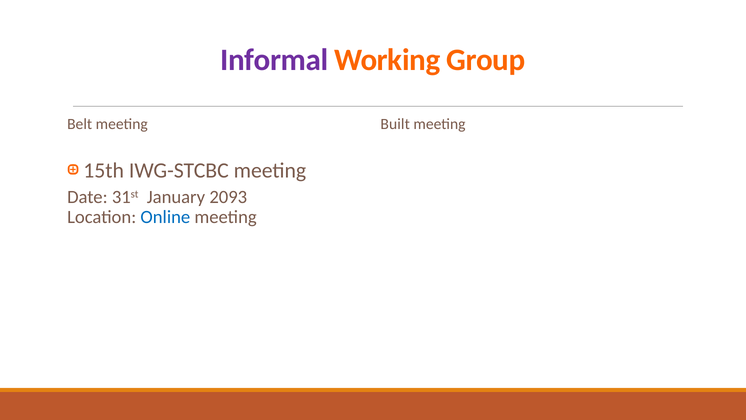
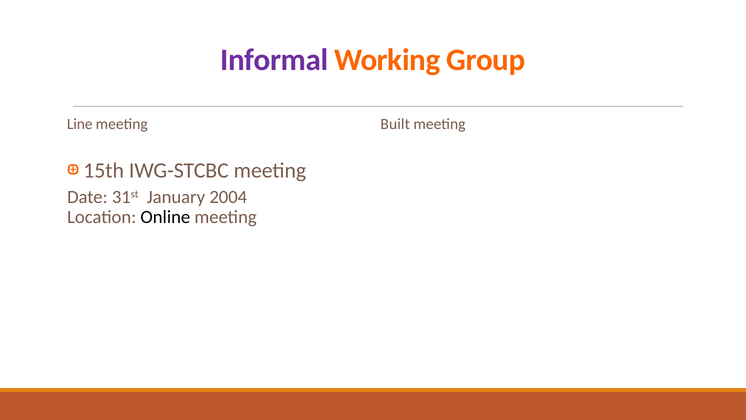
Belt: Belt -> Line
2093: 2093 -> 2004
Online colour: blue -> black
